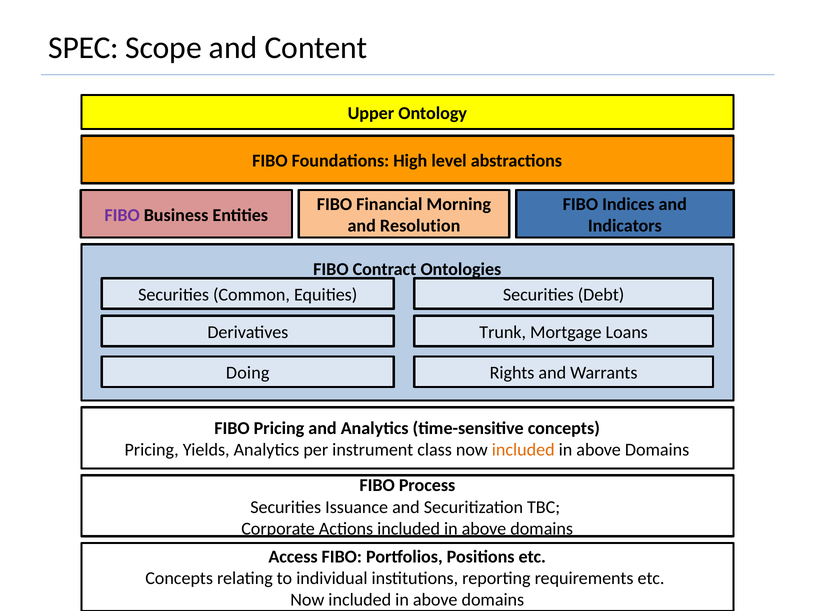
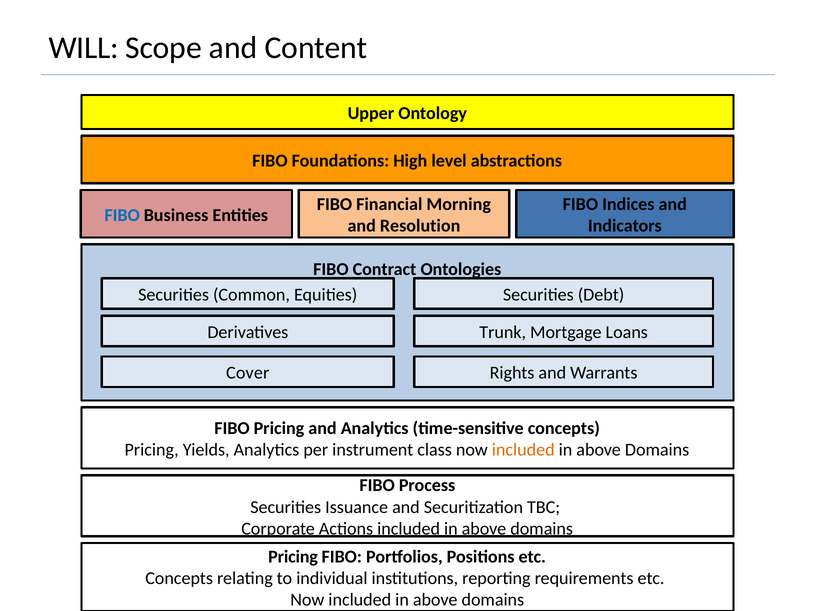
SPEC: SPEC -> WILL
FIBO at (122, 215) colour: purple -> blue
Doing: Doing -> Cover
Access at (293, 557): Access -> Pricing
